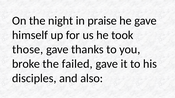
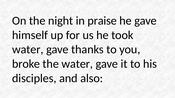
those at (28, 50): those -> water
the failed: failed -> water
